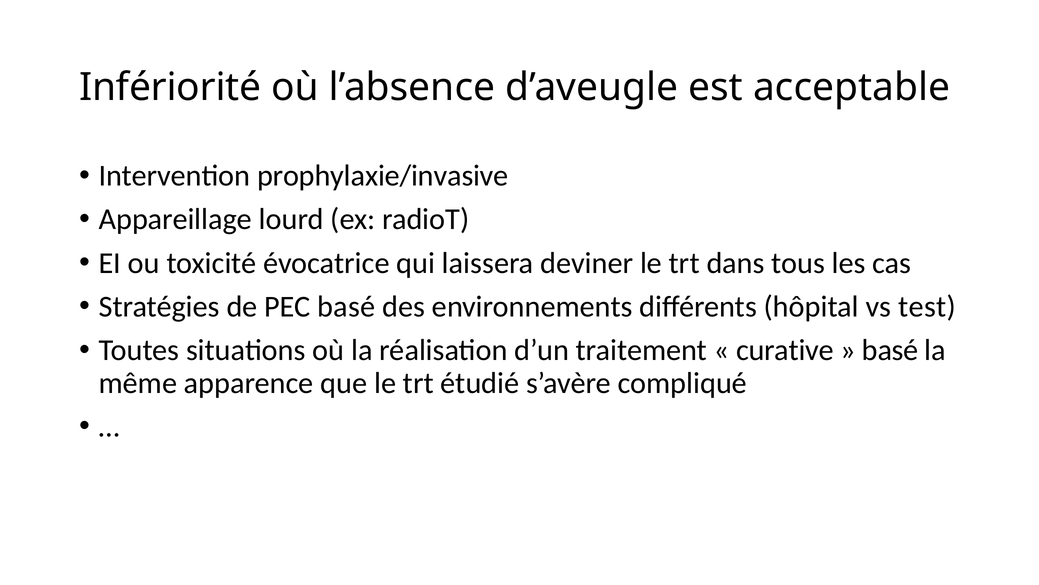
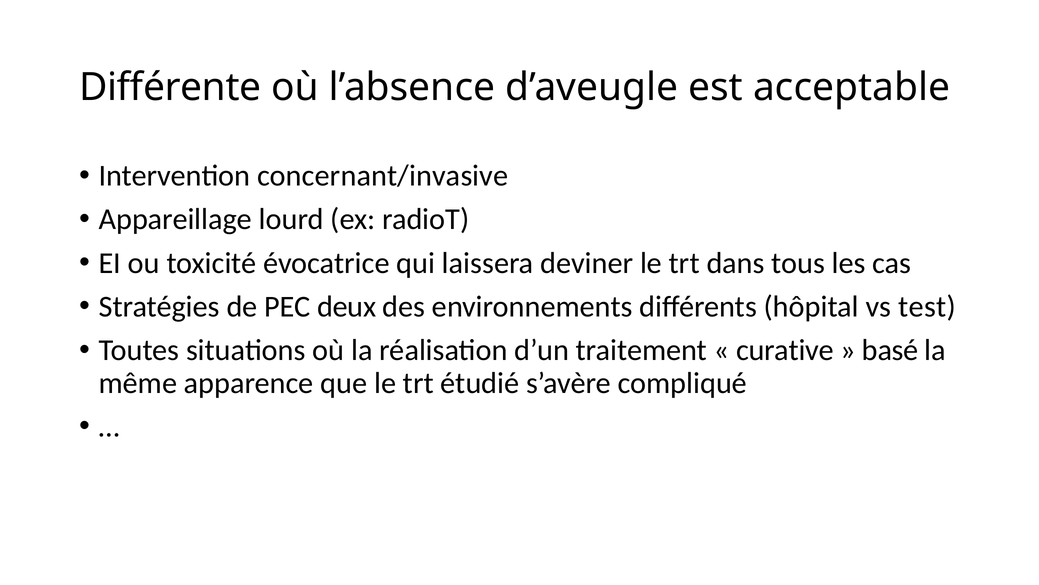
Infériorité: Infériorité -> Différente
prophylaxie/invasive: prophylaxie/invasive -> concernant/invasive
PEC basé: basé -> deux
